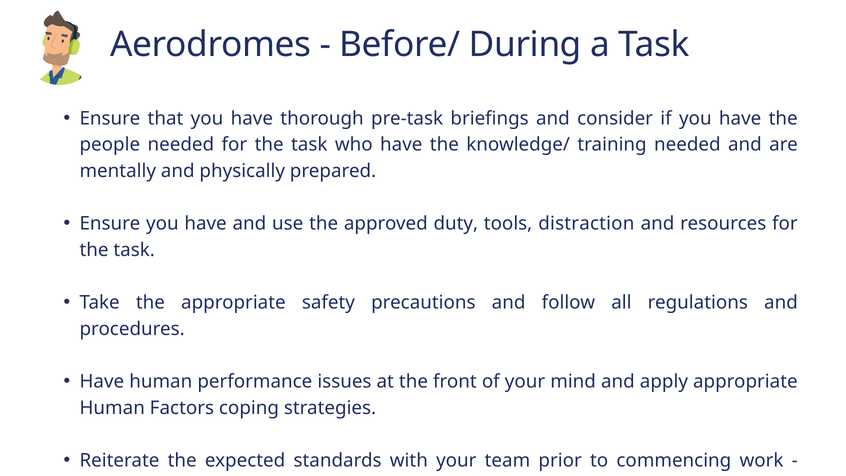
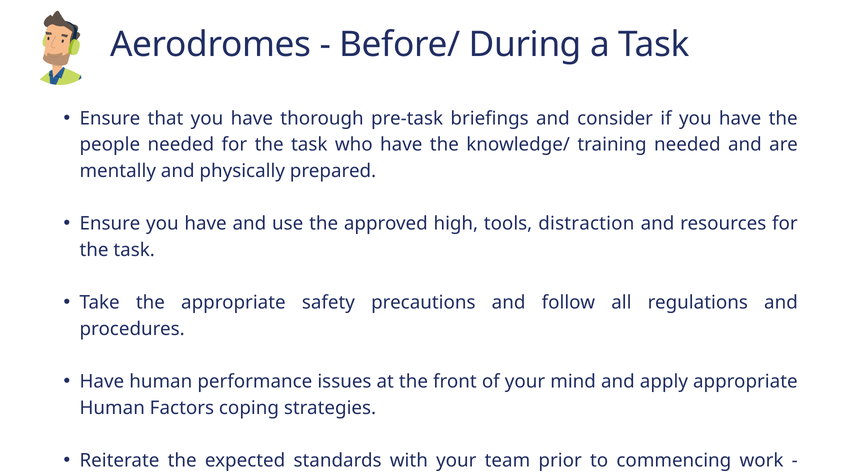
duty: duty -> high
